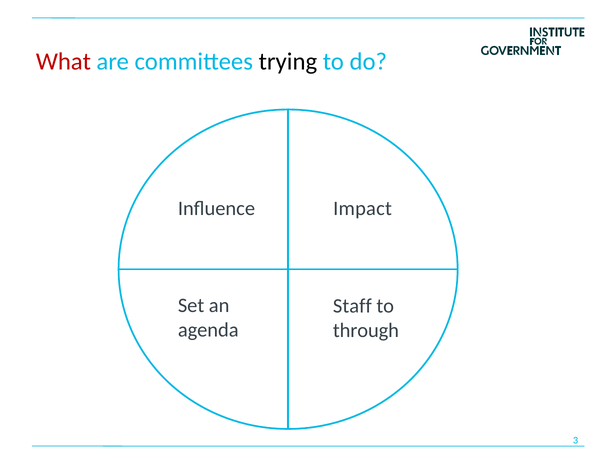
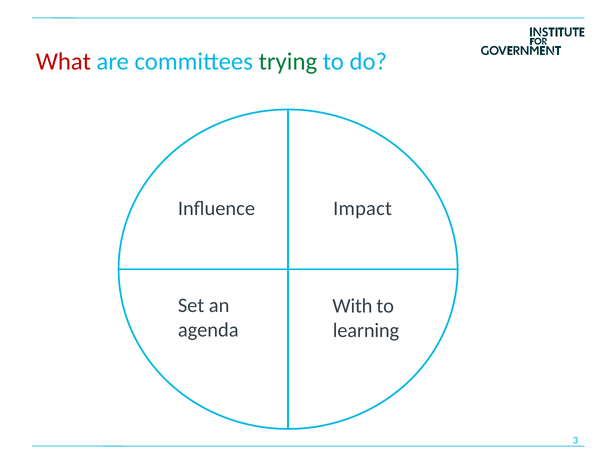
trying colour: black -> green
Staff: Staff -> With
through: through -> learning
